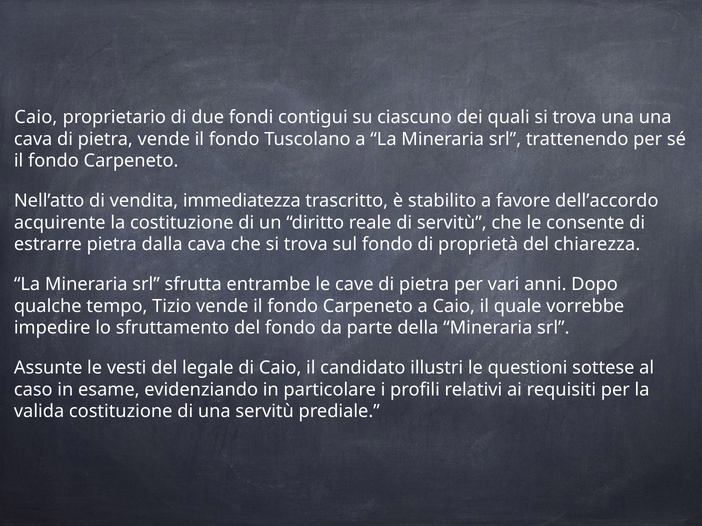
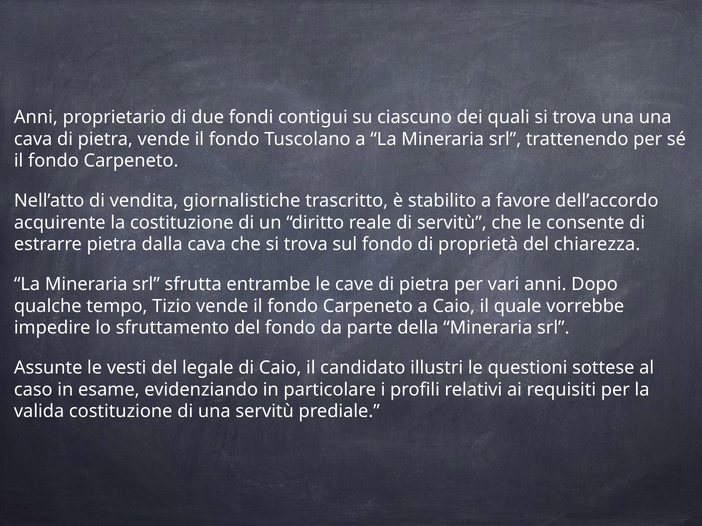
Caio at (36, 117): Caio -> Anni
immediatezza: immediatezza -> giornalistiche
